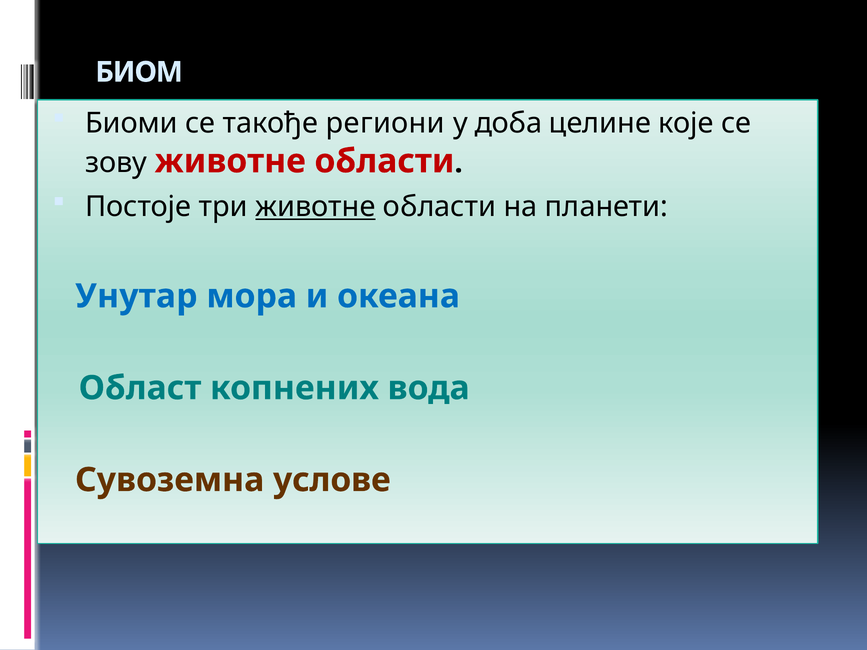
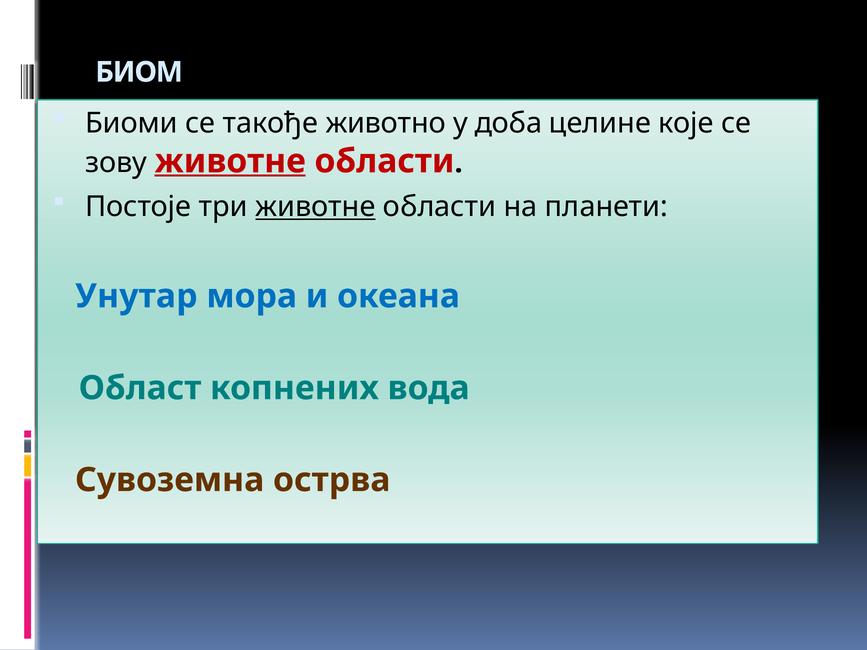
региони: региони -> животно
животне at (230, 161) underline: none -> present
услове: услове -> острва
